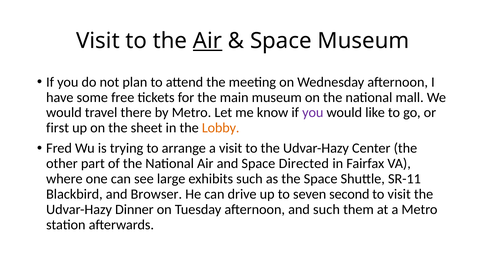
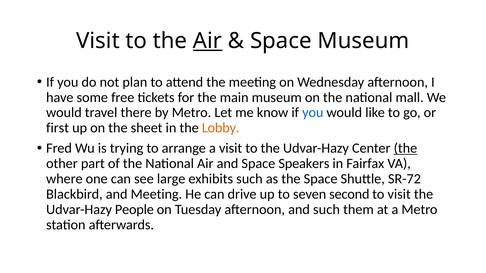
you at (313, 113) colour: purple -> blue
the at (405, 148) underline: none -> present
Directed: Directed -> Speakers
SR-11: SR-11 -> SR-72
and Browser: Browser -> Meeting
Dinner: Dinner -> People
